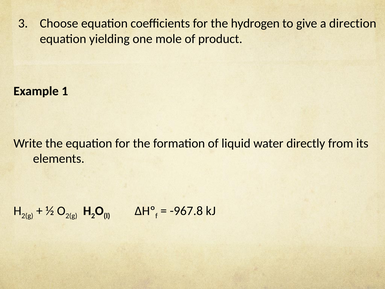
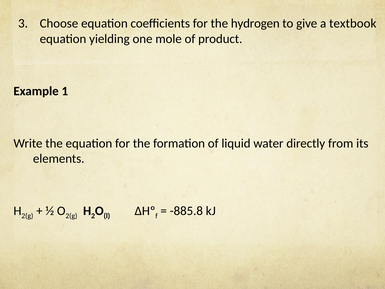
direction: direction -> textbook
-967.8: -967.8 -> -885.8
